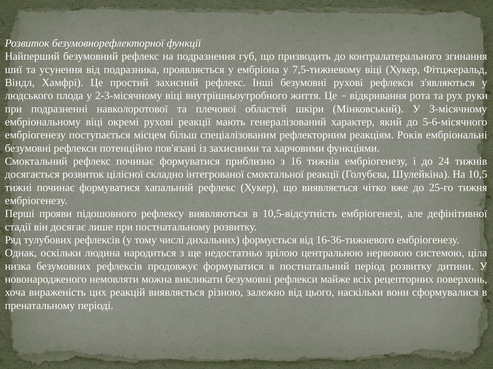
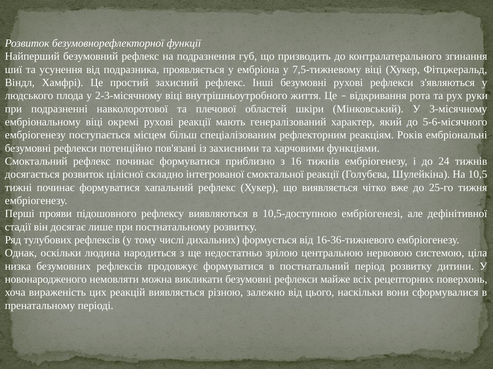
10,5-відсутність: 10,5-відсутність -> 10,5-доступною
